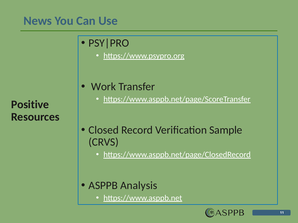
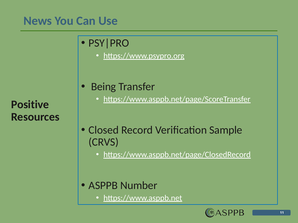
Work: Work -> Being
Analysis: Analysis -> Number
